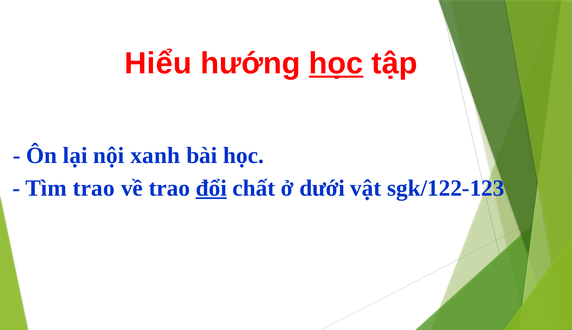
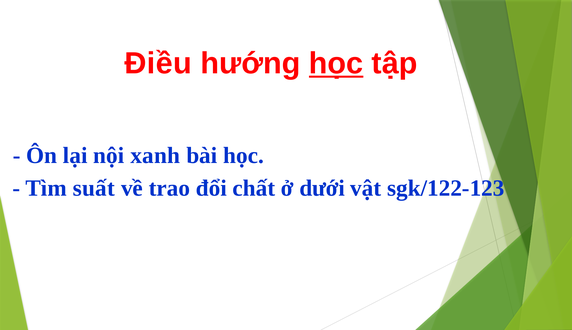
Hiểu: Hiểu -> Điều
Tìm trao: trao -> suất
đổi underline: present -> none
